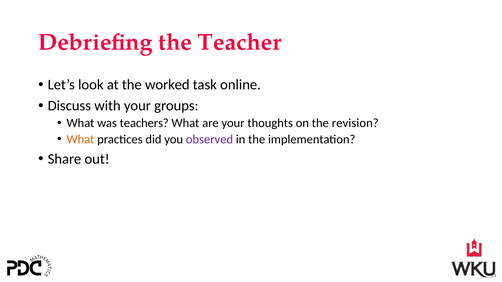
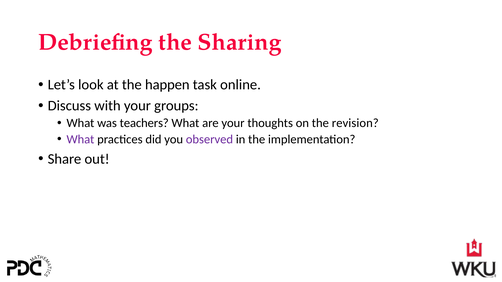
Teacher: Teacher -> Sharing
worked: worked -> happen
What at (80, 139) colour: orange -> purple
